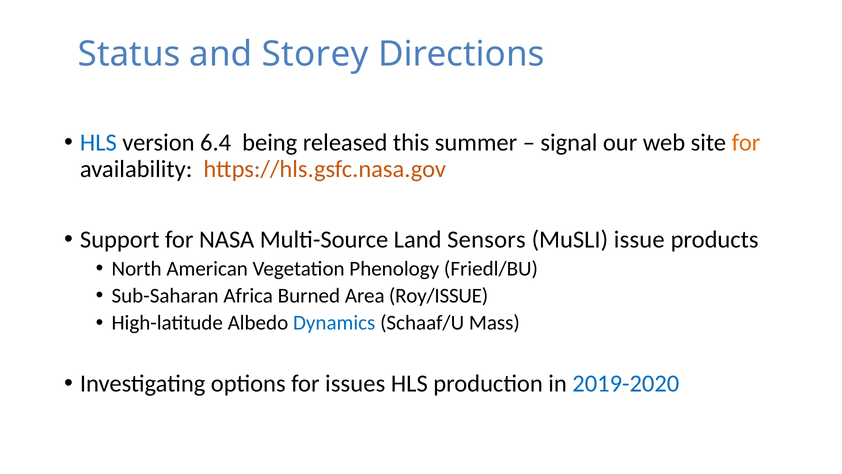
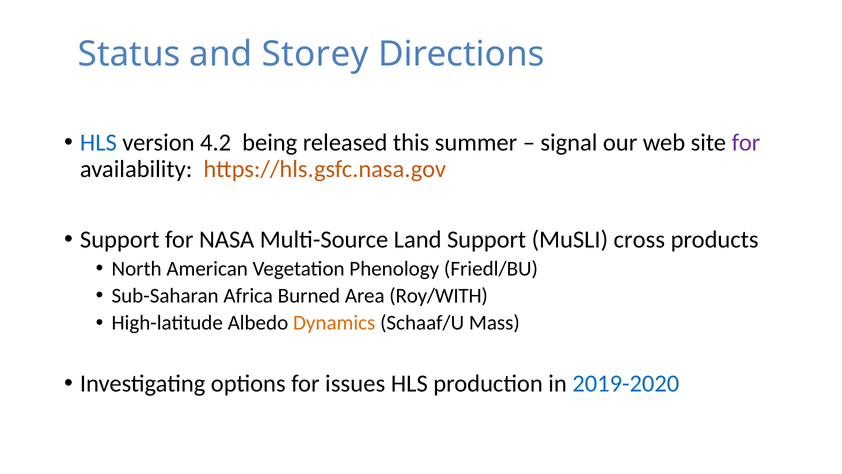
6.4: 6.4 -> 4.2
for at (746, 142) colour: orange -> purple
Land Sensors: Sensors -> Support
issue: issue -> cross
Roy/ISSUE: Roy/ISSUE -> Roy/WITH
Dynamics colour: blue -> orange
